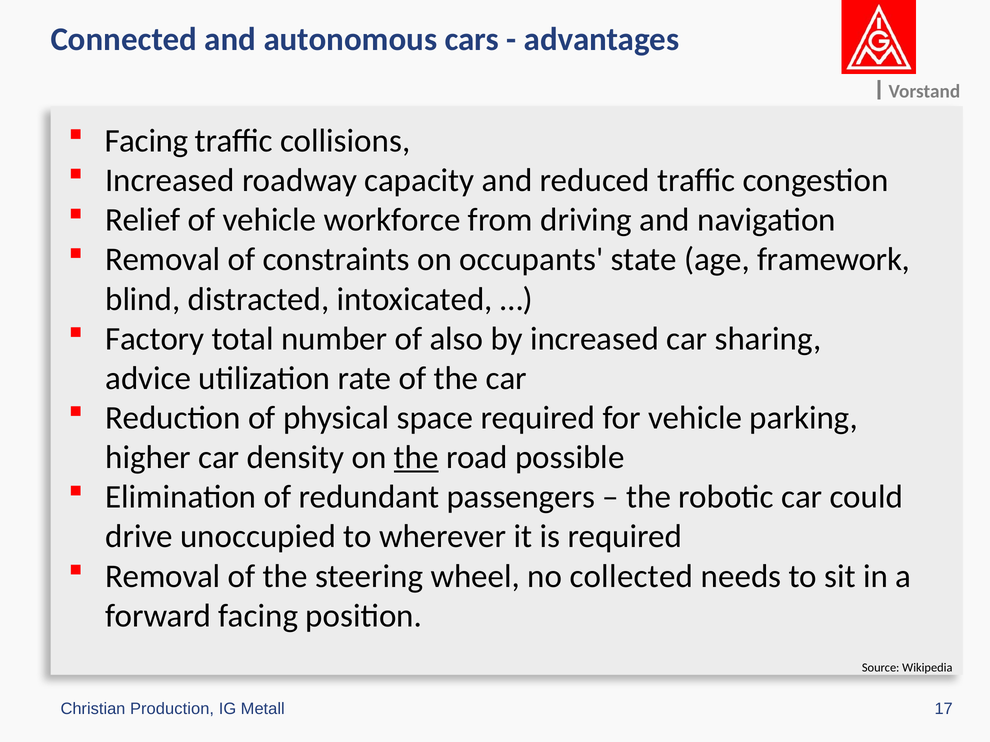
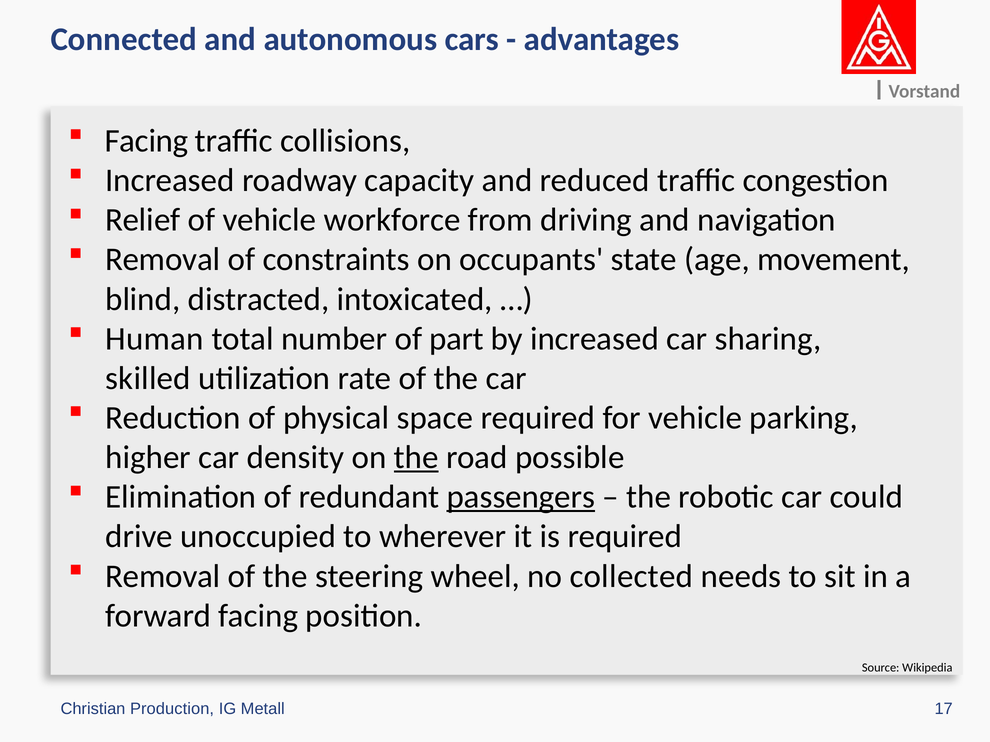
framework: framework -> movement
Factory: Factory -> Human
also: also -> part
advice: advice -> skilled
passengers underline: none -> present
